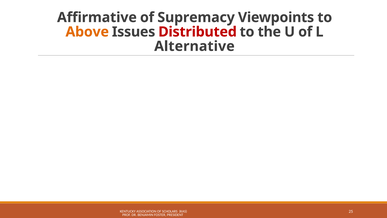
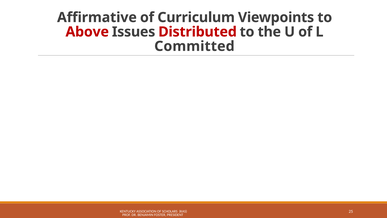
Supremacy: Supremacy -> Curriculum
Above colour: orange -> red
Alternative: Alternative -> Committed
